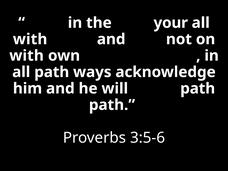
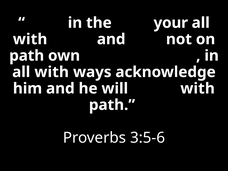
with at (27, 56): with -> path
path at (52, 72): path -> with
direct path: path -> with
